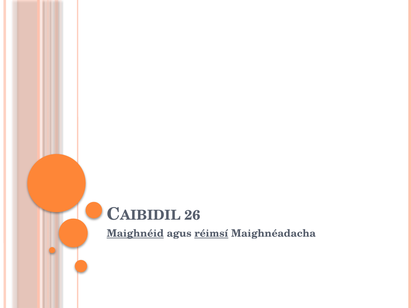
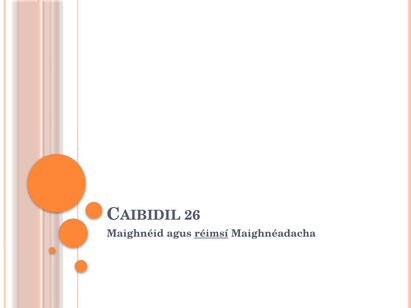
Maighnéid underline: present -> none
